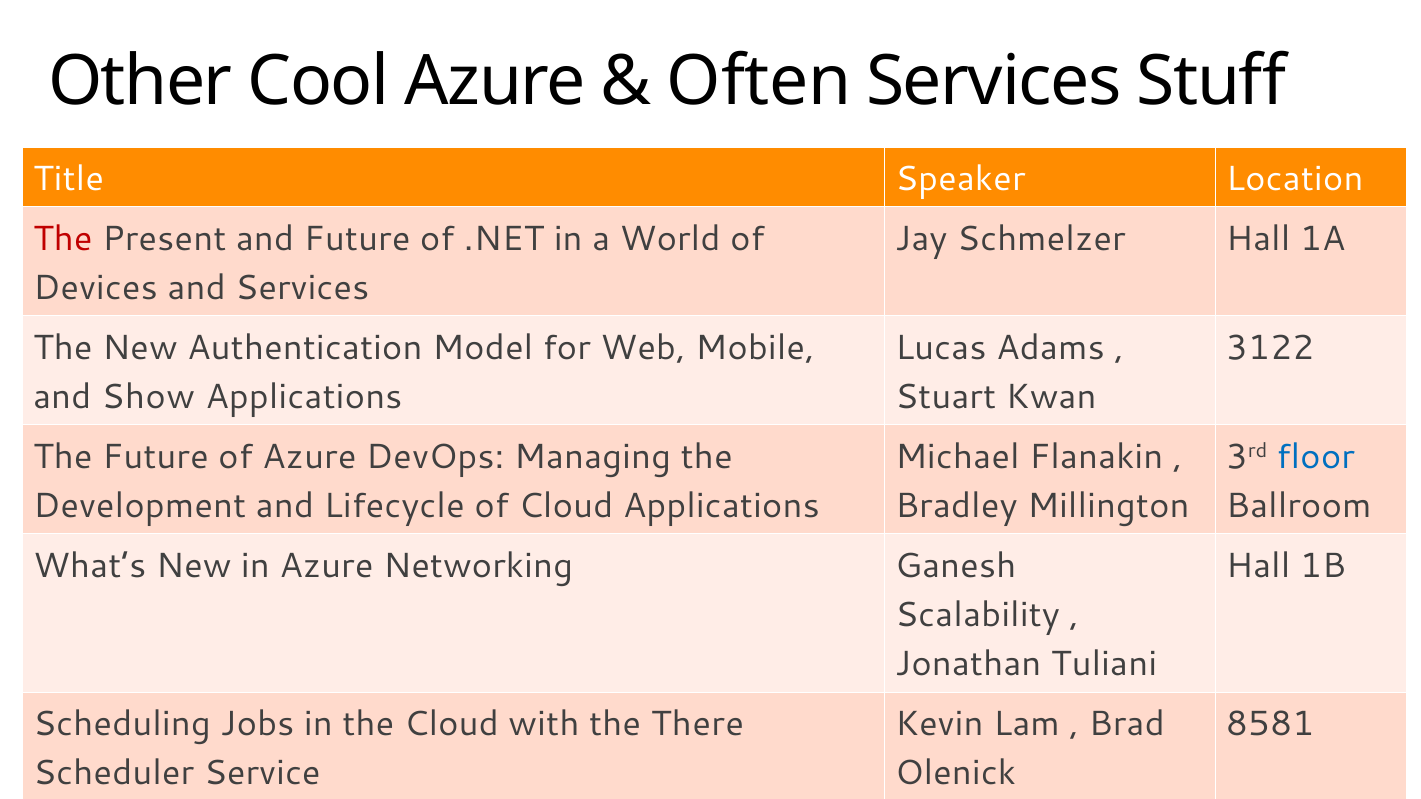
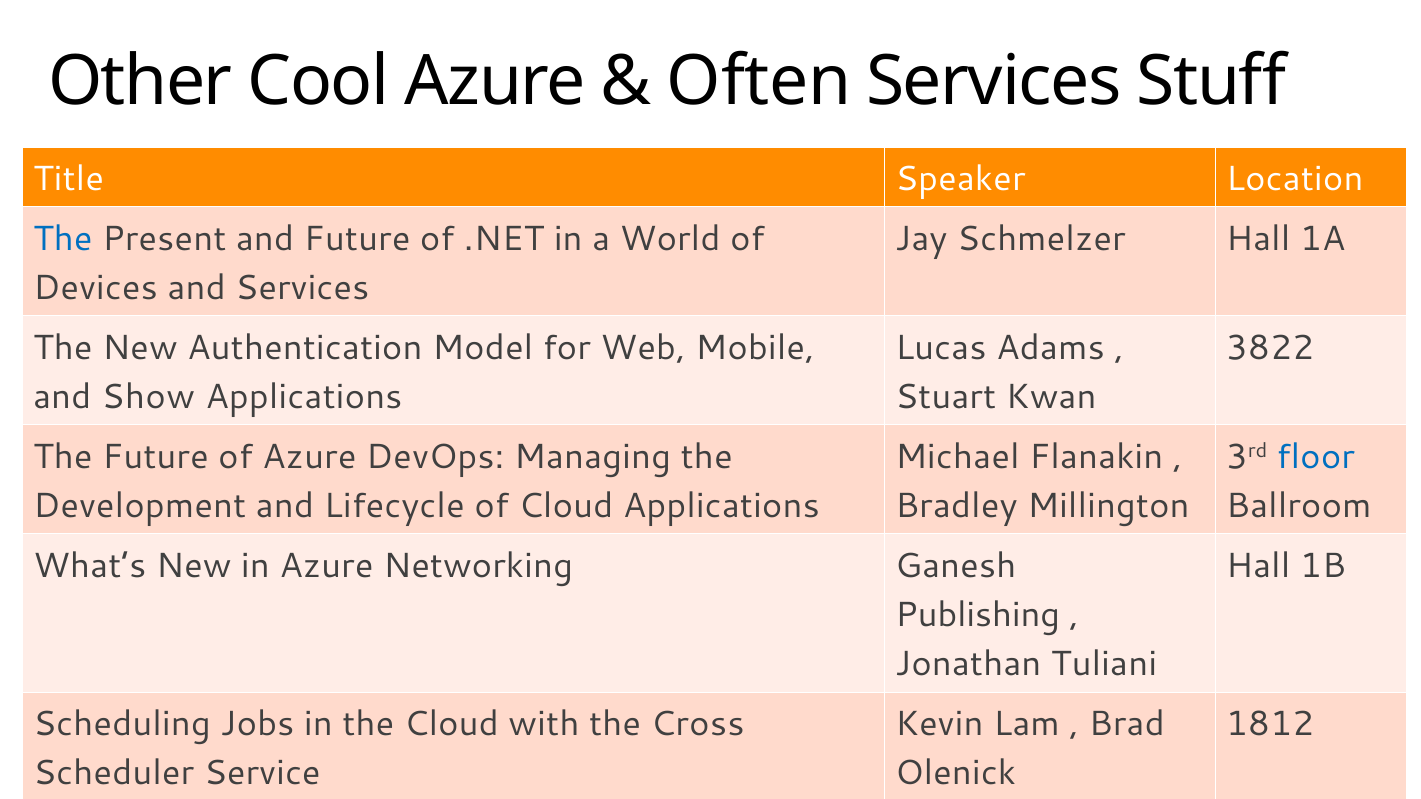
The at (63, 239) colour: red -> blue
3122: 3122 -> 3822
Scalability: Scalability -> Publishing
There: There -> Cross
8581: 8581 -> 1812
